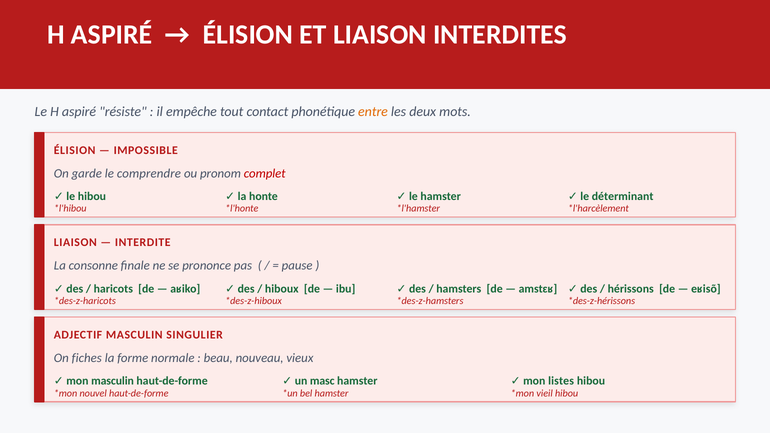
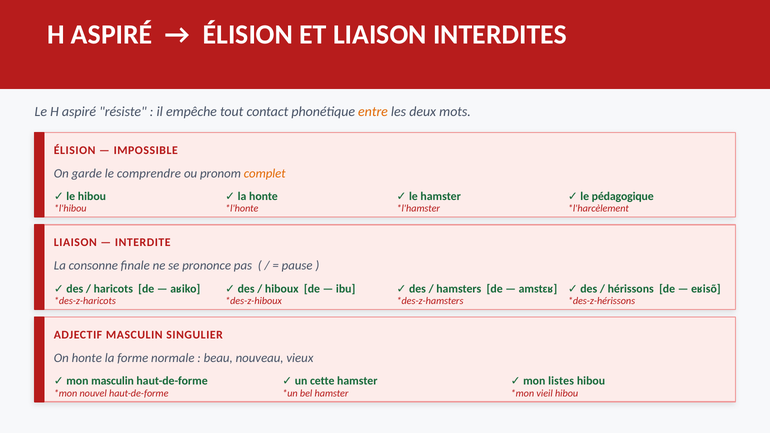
complet colour: red -> orange
déterminant: déterminant -> pédagogique
On fiches: fiches -> honte
masc: masc -> cette
